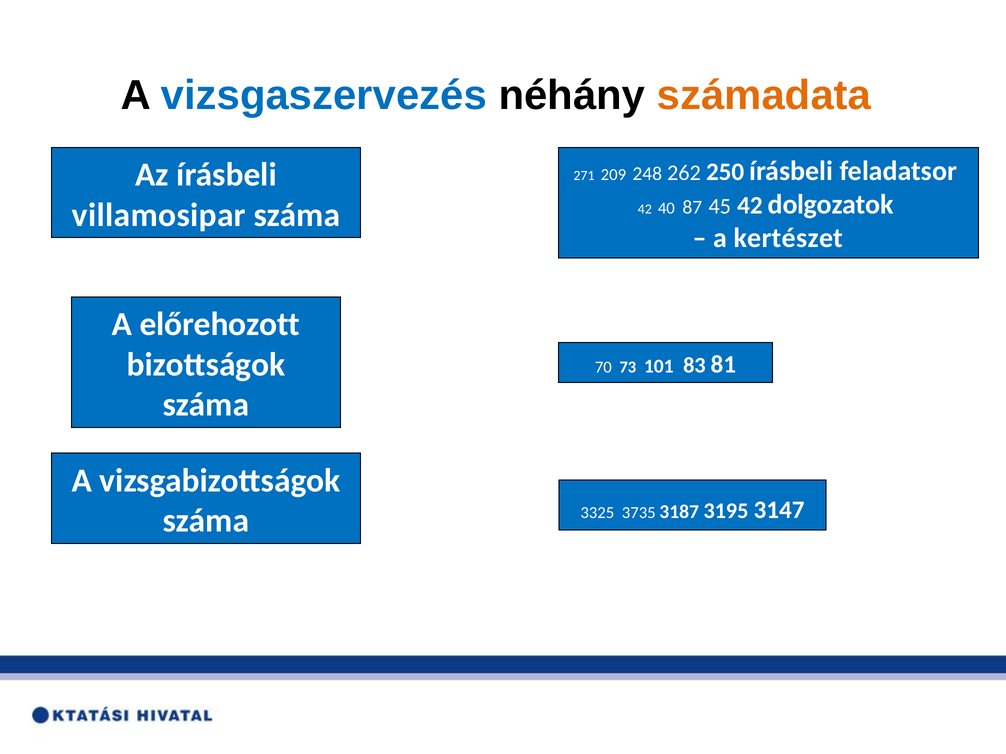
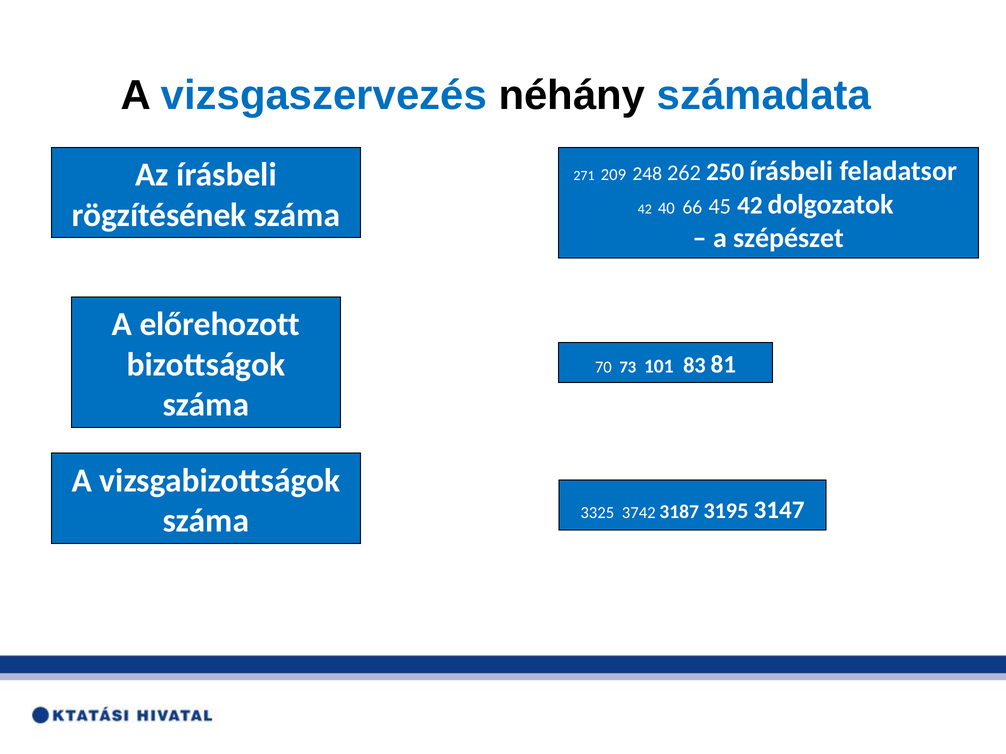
számadata colour: orange -> blue
villamosipar: villamosipar -> rögzítésének
87: 87 -> 66
kertészet: kertészet -> szépészet
3735: 3735 -> 3742
